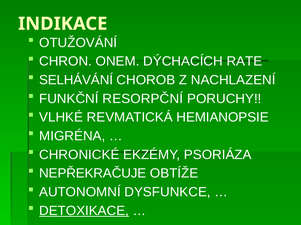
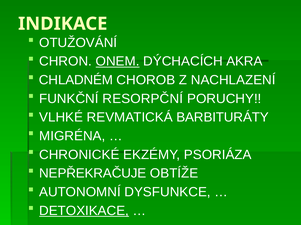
ONEM underline: none -> present
RATE: RATE -> AKRA
SELHÁVÁNÍ: SELHÁVÁNÍ -> CHLADNÉM
HEMIANOPSIE: HEMIANOPSIE -> BARBITURÁTY
